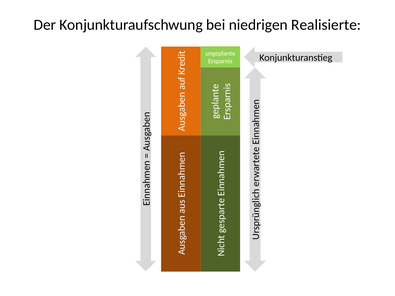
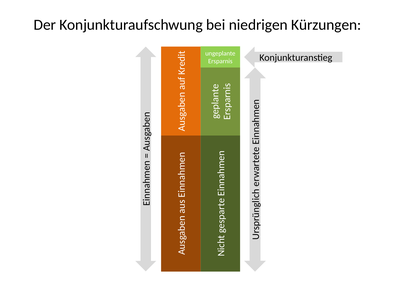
Realisierte: Realisierte -> Kürzungen
